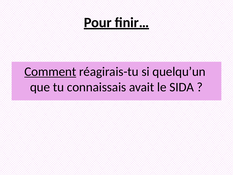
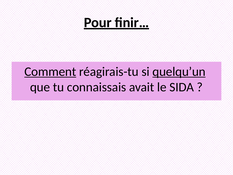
quelqu’un underline: none -> present
